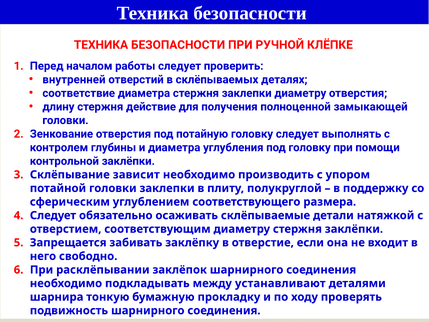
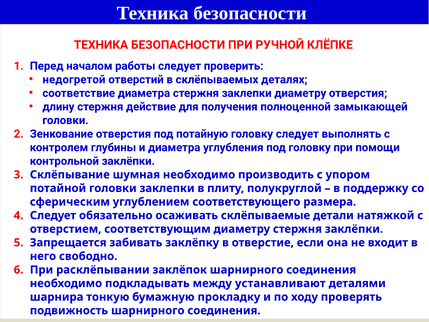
внутренней: внутренней -> недогретой
зависит: зависит -> шумная
